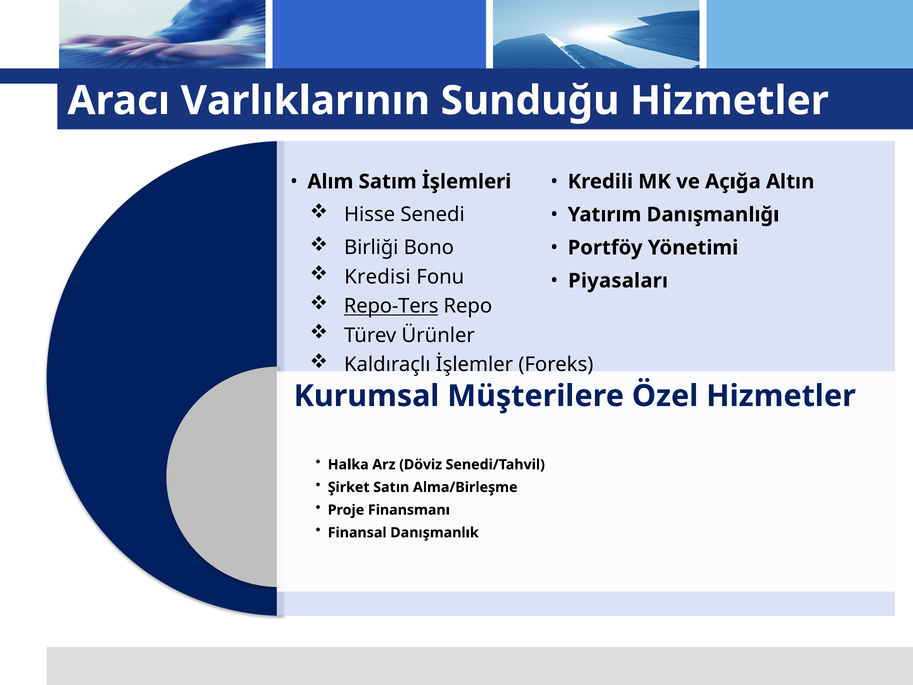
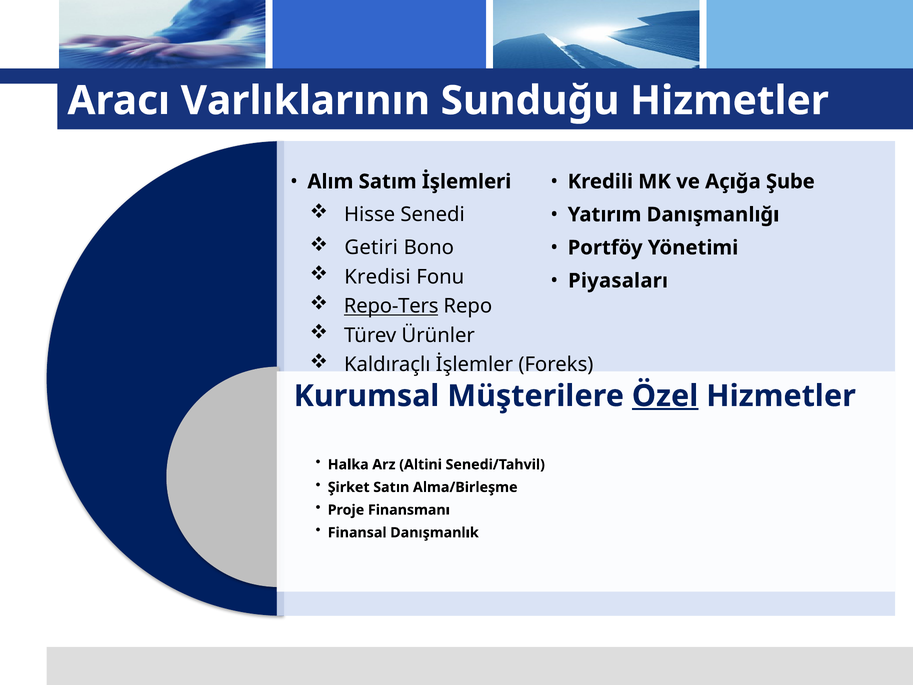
Altın: Altın -> Şube
Birliği: Birliği -> Getiri
Özel at (665, 396) underline: none -> present
Döviz: Döviz -> Altini
